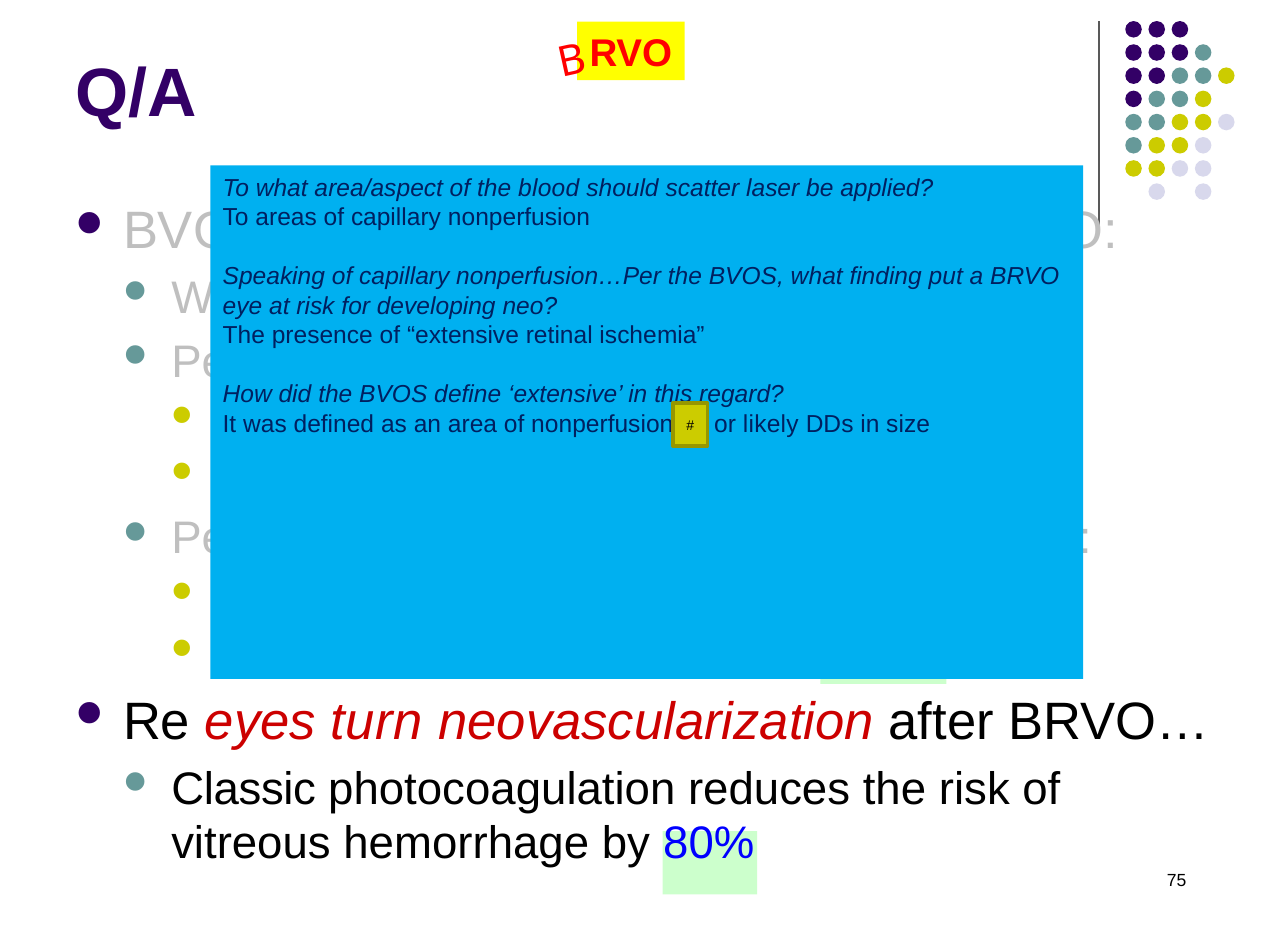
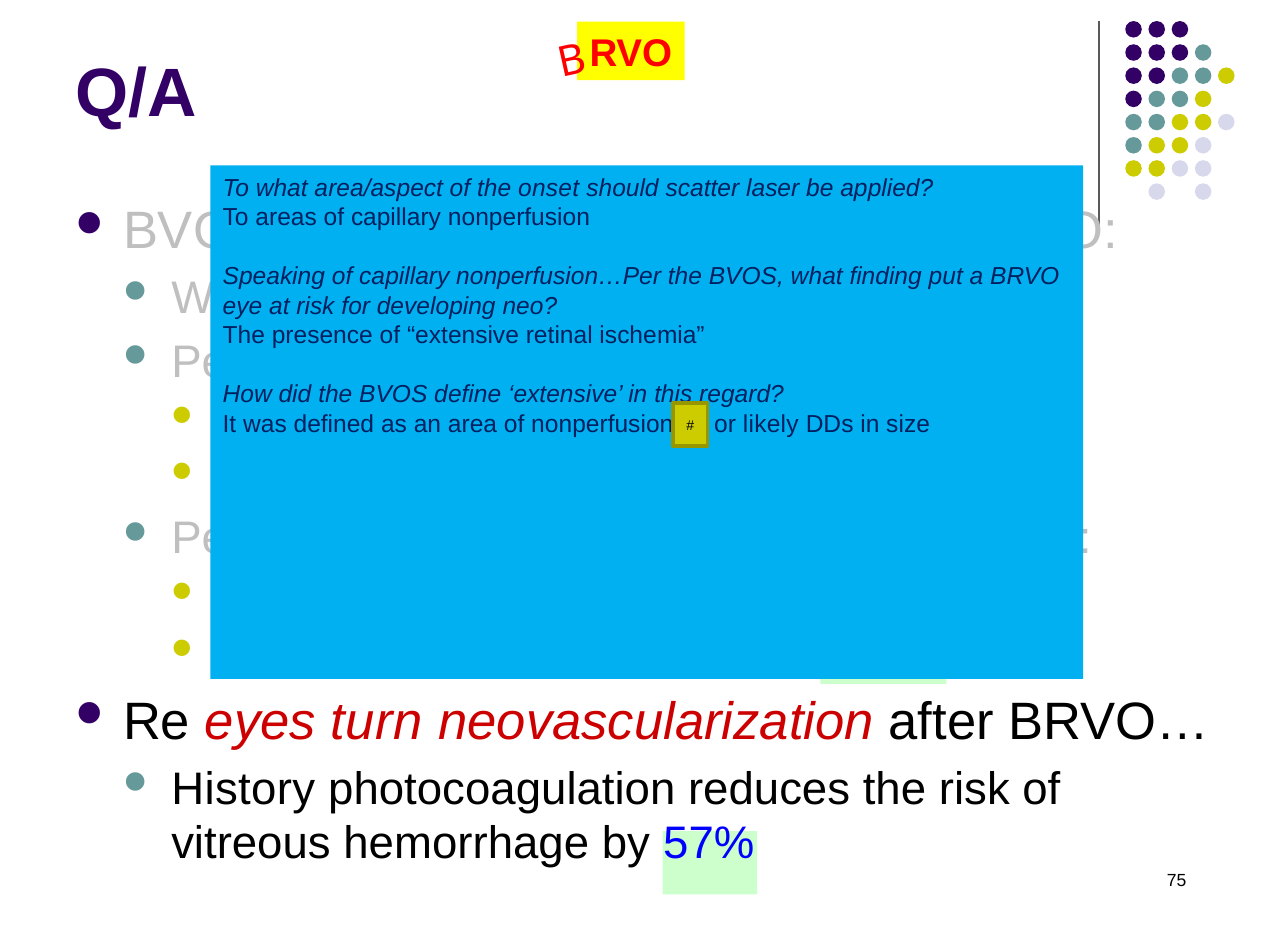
blood: blood -> onset
Classic: Classic -> History
80%: 80% -> 57%
